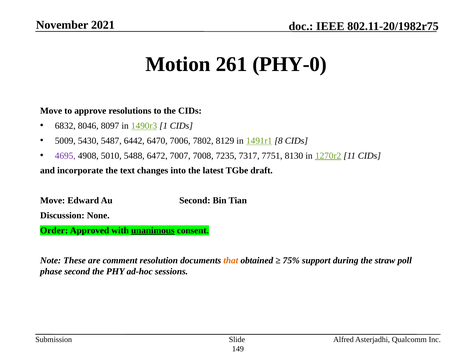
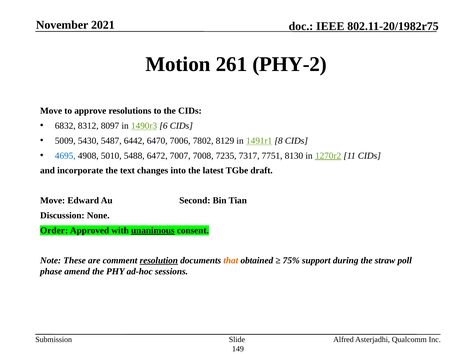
PHY-0: PHY-0 -> PHY-2
8046: 8046 -> 8312
1: 1 -> 6
4695 colour: purple -> blue
resolution underline: none -> present
phase second: second -> amend
